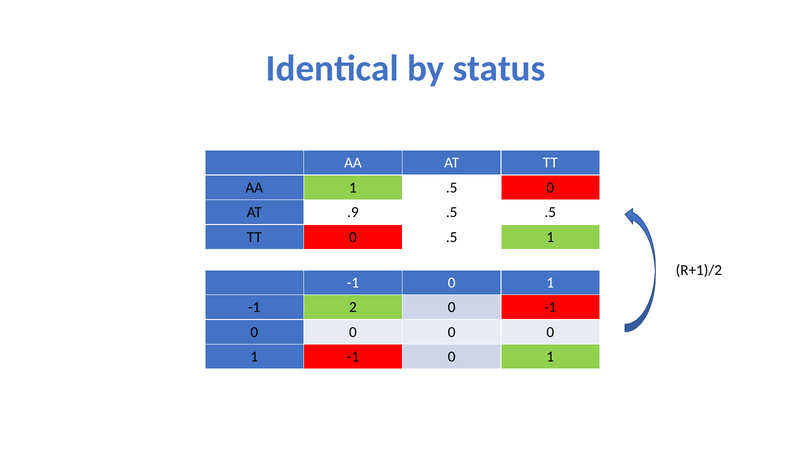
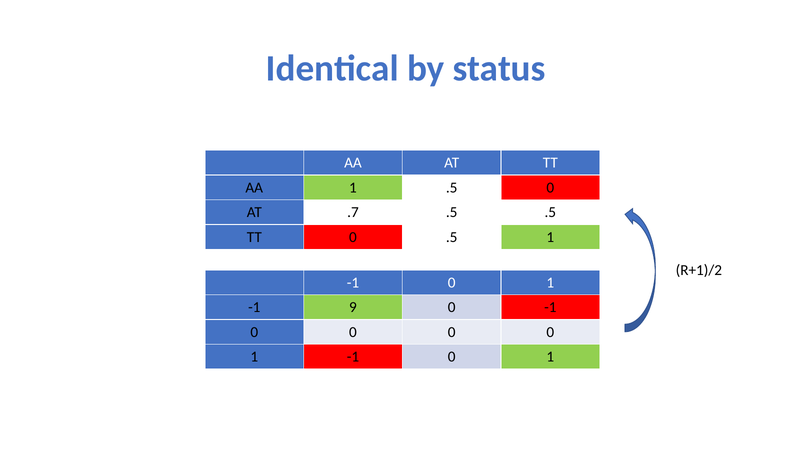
.9: .9 -> .7
2: 2 -> 9
